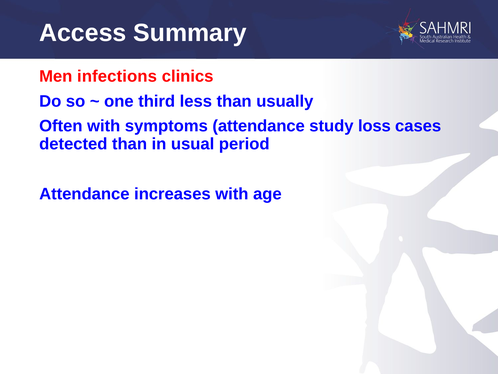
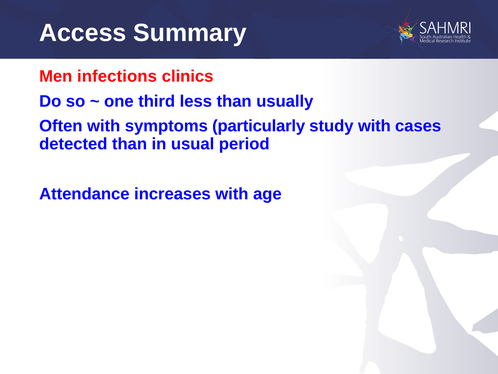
symptoms attendance: attendance -> particularly
study loss: loss -> with
